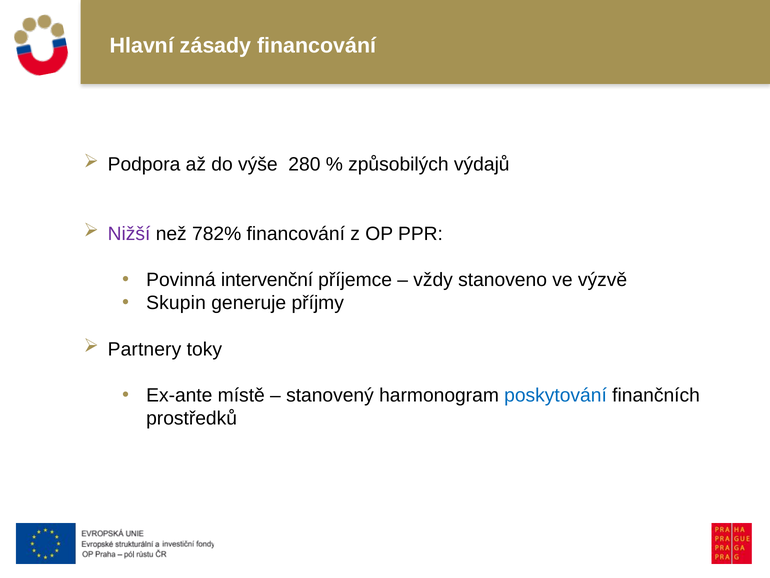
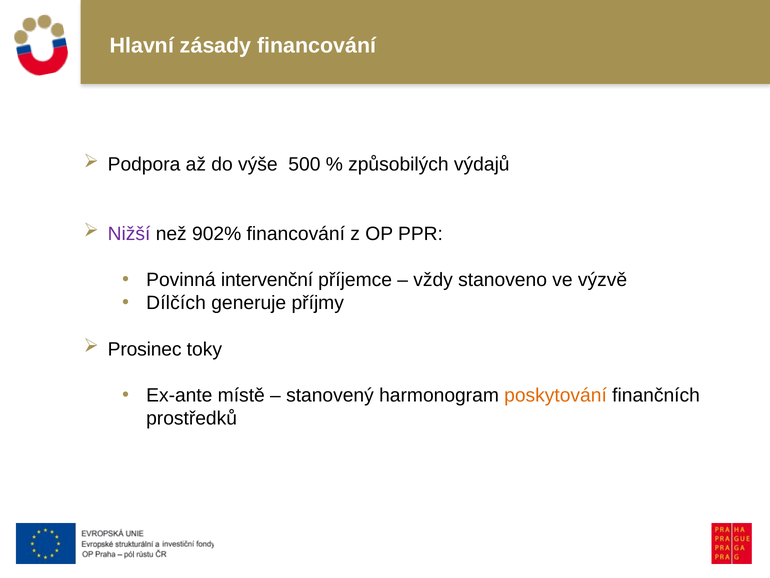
280: 280 -> 500
782%: 782% -> 902%
Skupin: Skupin -> Dílčích
Partnery: Partnery -> Prosinec
poskytování colour: blue -> orange
